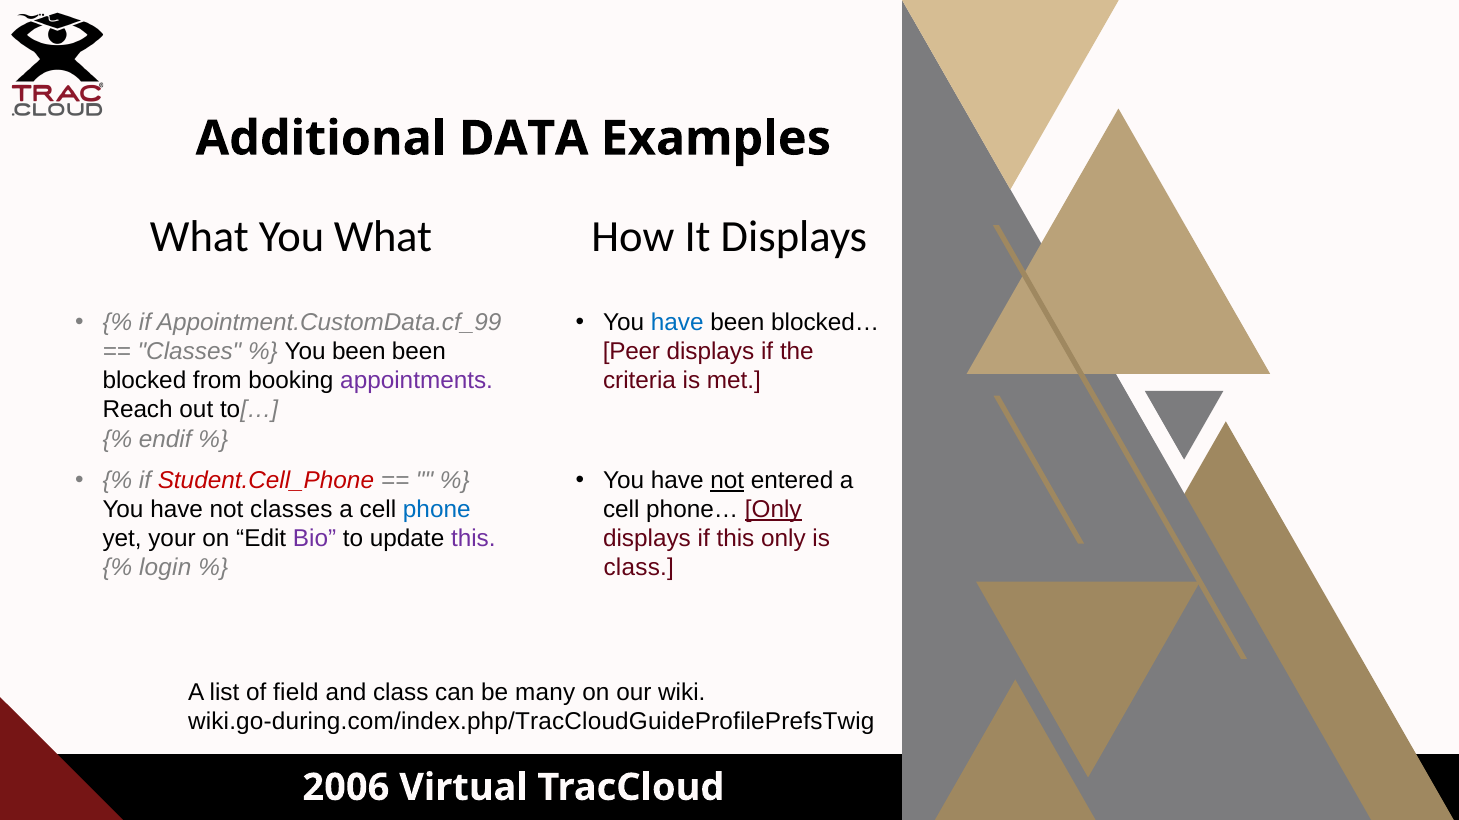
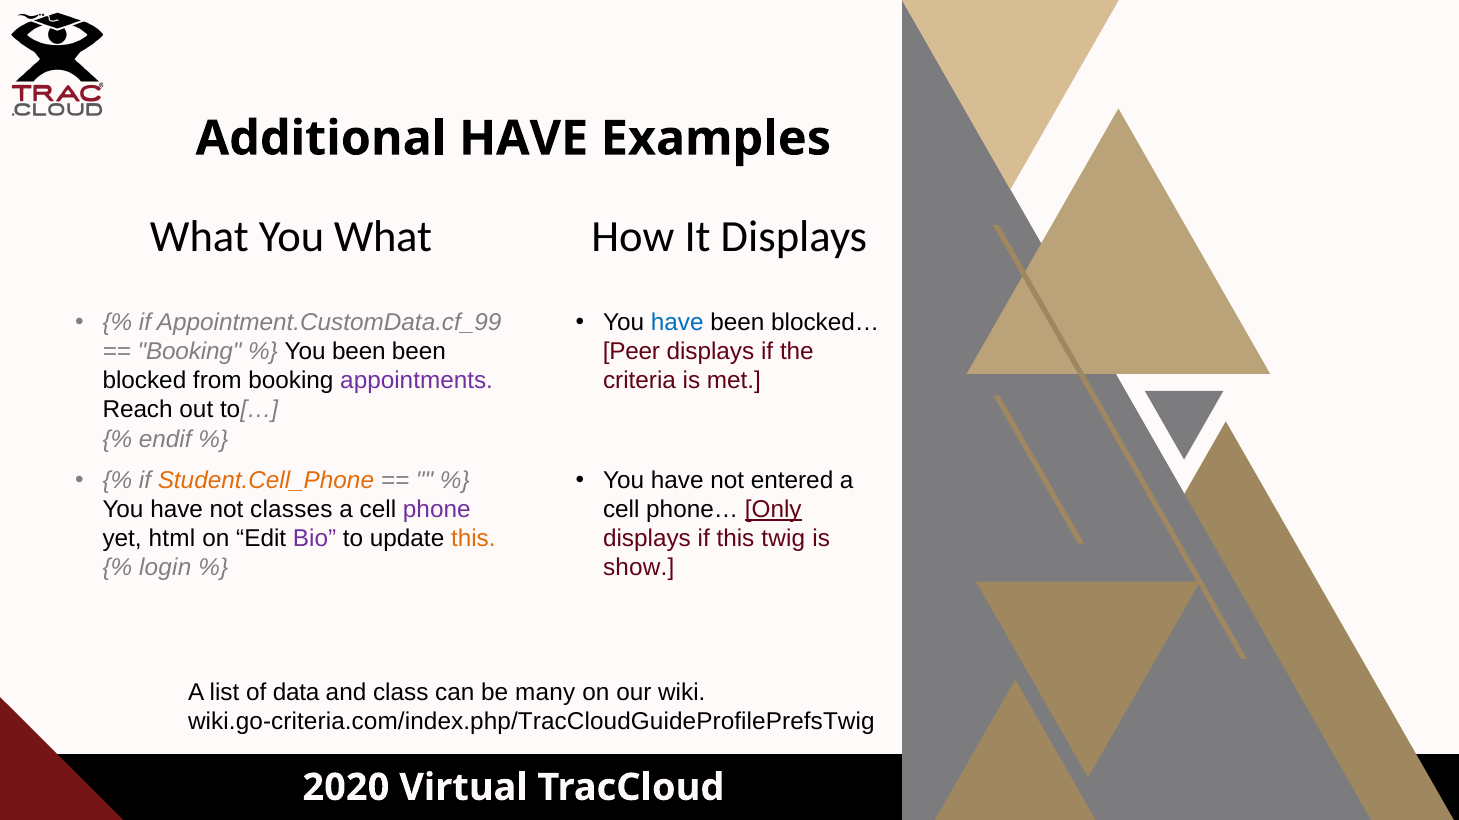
Additional DATA: DATA -> HAVE
Classes at (189, 352): Classes -> Booking
Student.Cell_Phone colour: red -> orange
not at (727, 481) underline: present -> none
phone colour: blue -> purple
your: your -> html
this at (473, 539) colour: purple -> orange
this only: only -> twig
class at (639, 568): class -> show
field: field -> data
wiki.go-during.com/index.php/TracCloudGuideProfilePrefsTwig: wiki.go-during.com/index.php/TracCloudGuideProfilePrefsTwig -> wiki.go-criteria.com/index.php/TracCloudGuideProfilePrefsTwig
2006: 2006 -> 2020
